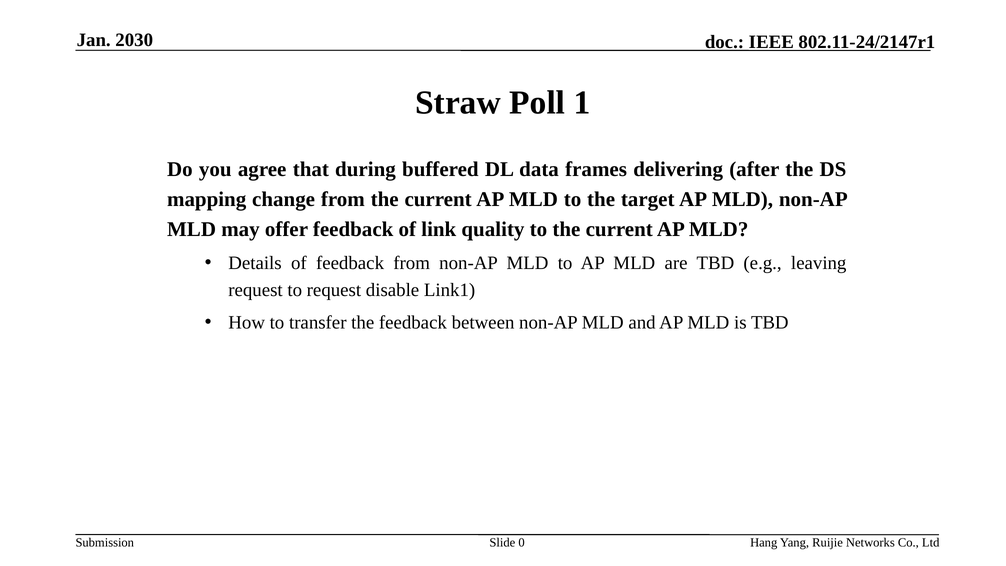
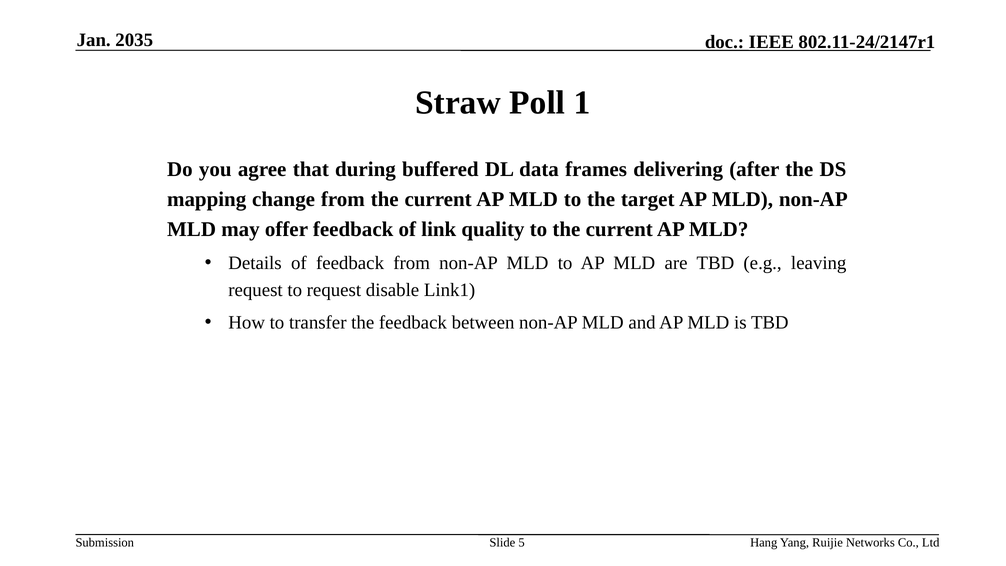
2030: 2030 -> 2035
0: 0 -> 5
